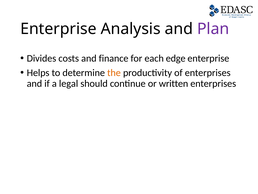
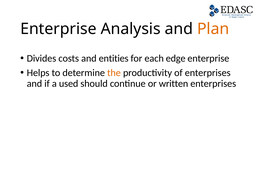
Plan colour: purple -> orange
finance: finance -> entities
legal: legal -> used
